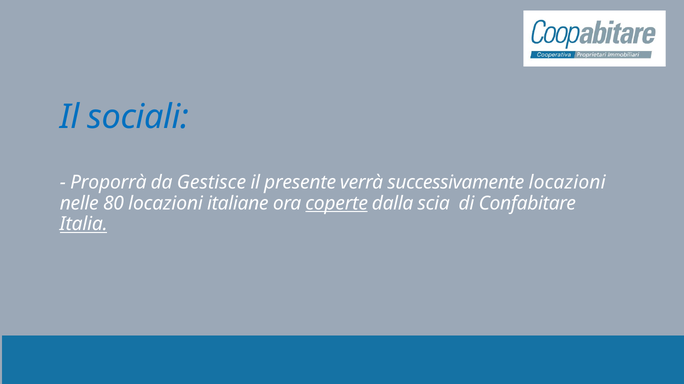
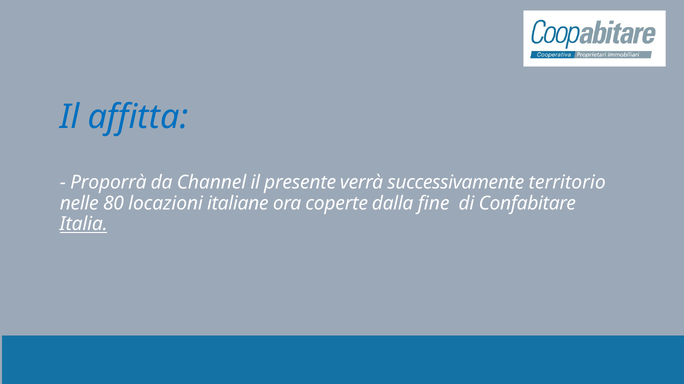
sociali: sociali -> affitta
Gestisce: Gestisce -> Channel
successivamente locazioni: locazioni -> territorio
coperte underline: present -> none
scia: scia -> fine
